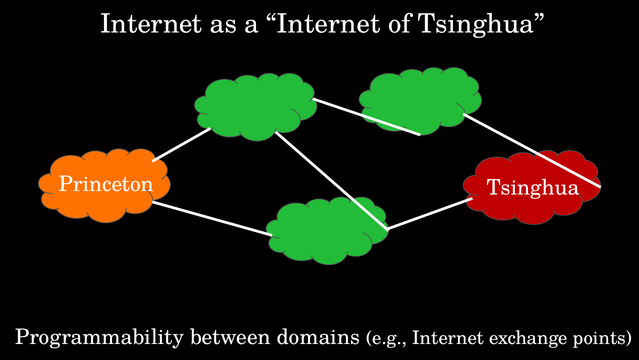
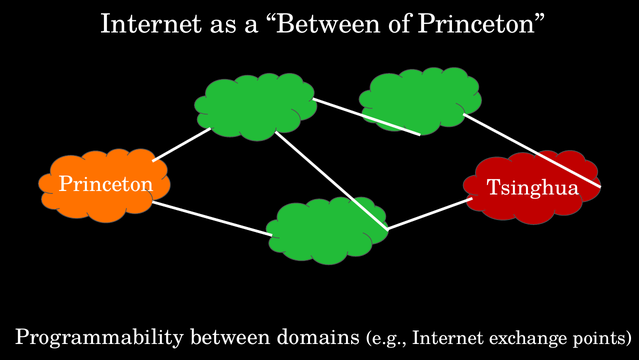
a Internet: Internet -> Between
of Tsinghua: Tsinghua -> Princeton
